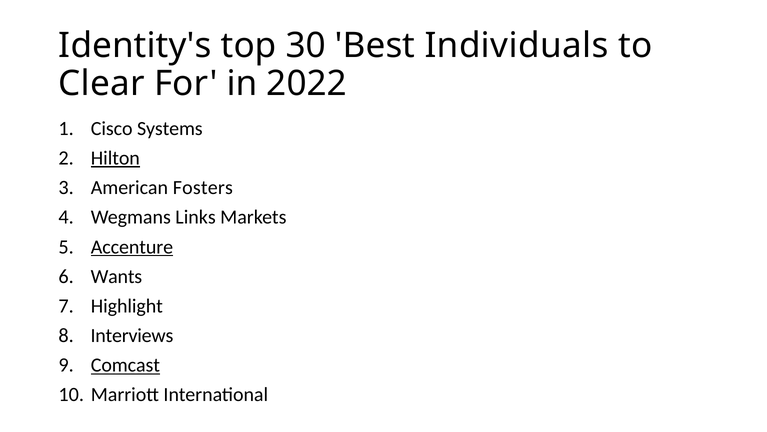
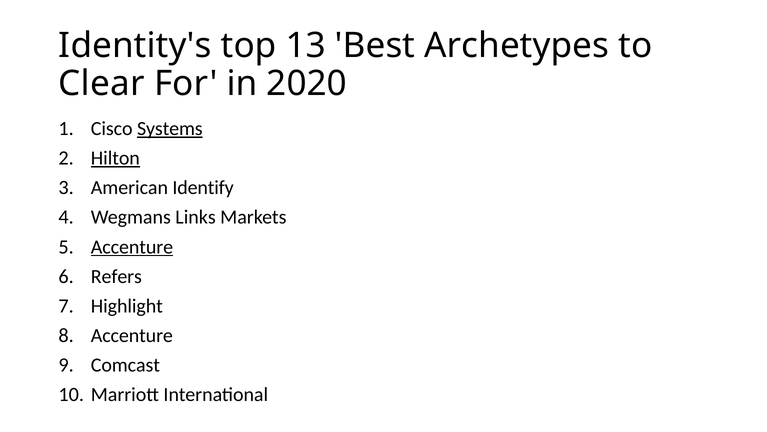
30: 30 -> 13
Individuals: Individuals -> Archetypes
2022: 2022 -> 2020
Systems underline: none -> present
Fosters: Fosters -> Identify
Wants: Wants -> Refers
Interviews at (132, 335): Interviews -> Accenture
Comcast underline: present -> none
